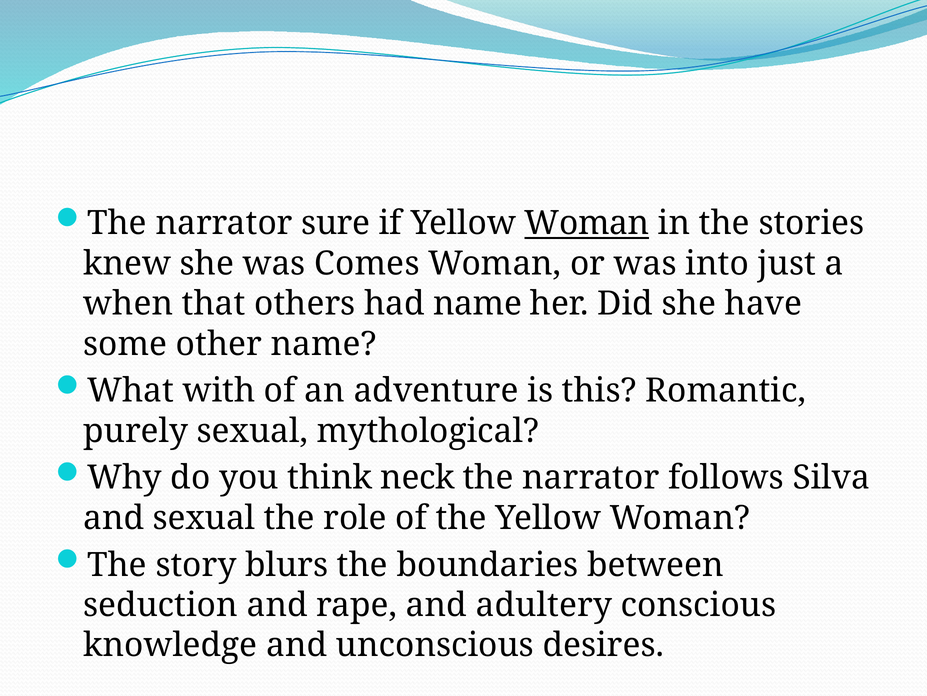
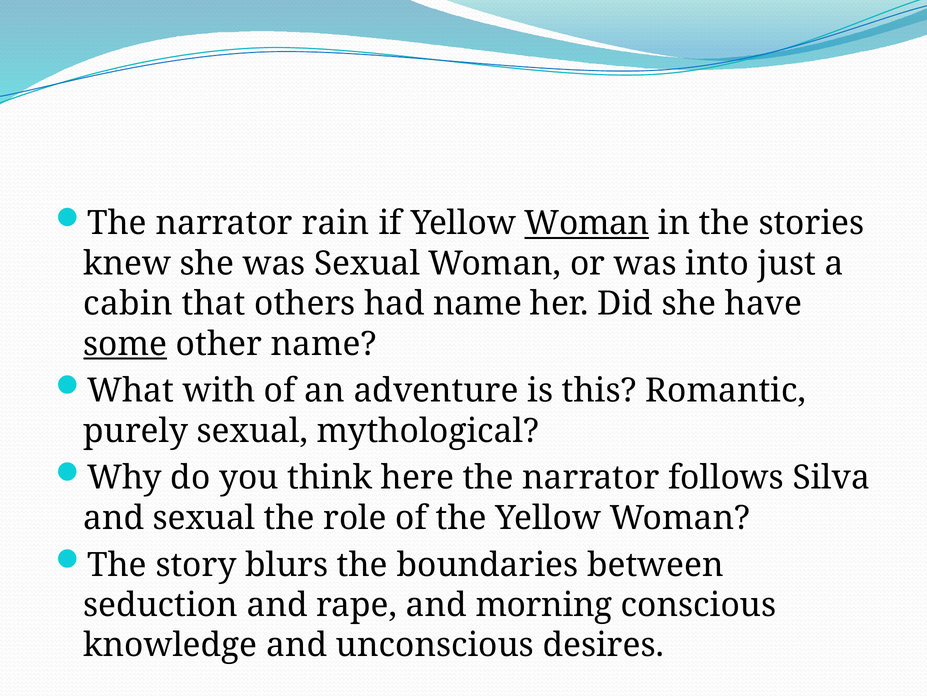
sure: sure -> rain
was Comes: Comes -> Sexual
when: when -> cabin
some underline: none -> present
neck: neck -> here
adultery: adultery -> morning
